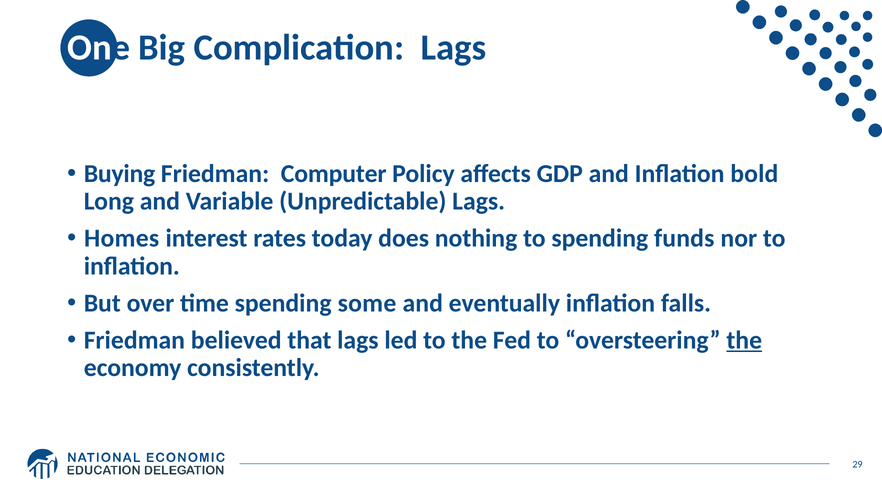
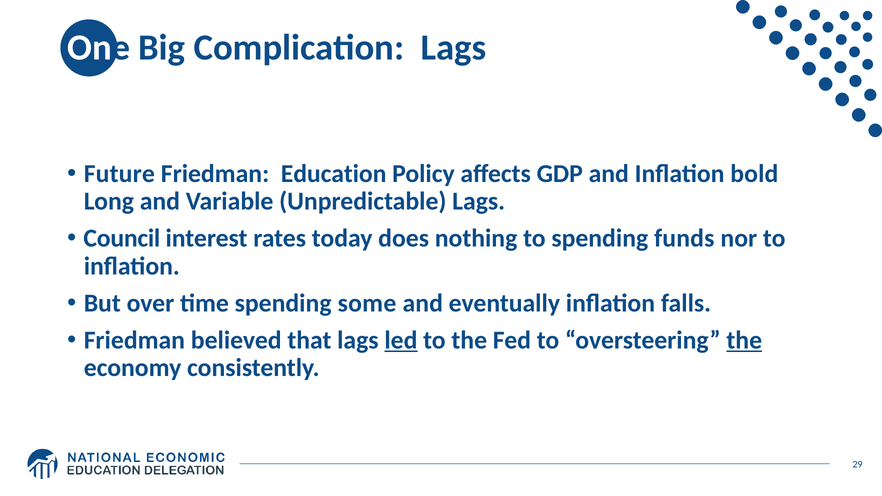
Buying: Buying -> Future
Computer: Computer -> Education
Homes: Homes -> Council
led underline: none -> present
